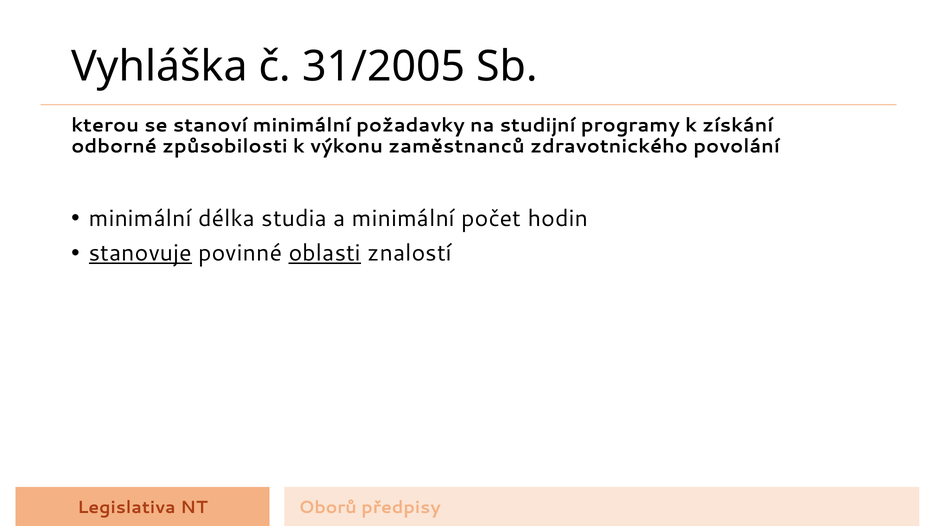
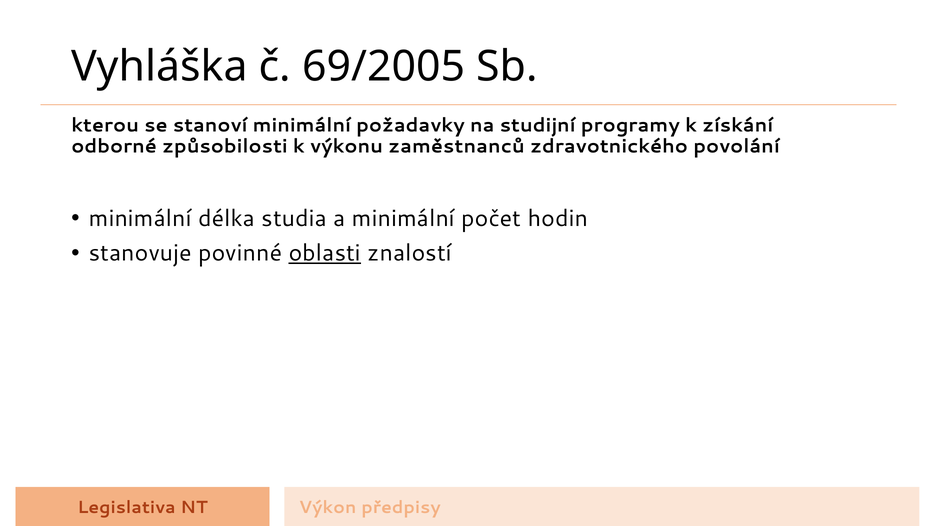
31/2005: 31/2005 -> 69/2005
stanovuje underline: present -> none
Oborů: Oborů -> Výkon
